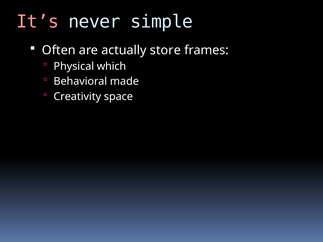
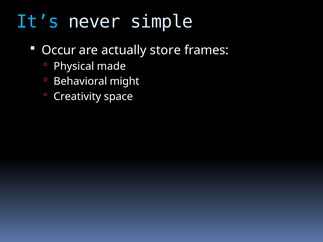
It’s colour: pink -> light blue
Often: Often -> Occur
which: which -> made
made: made -> might
